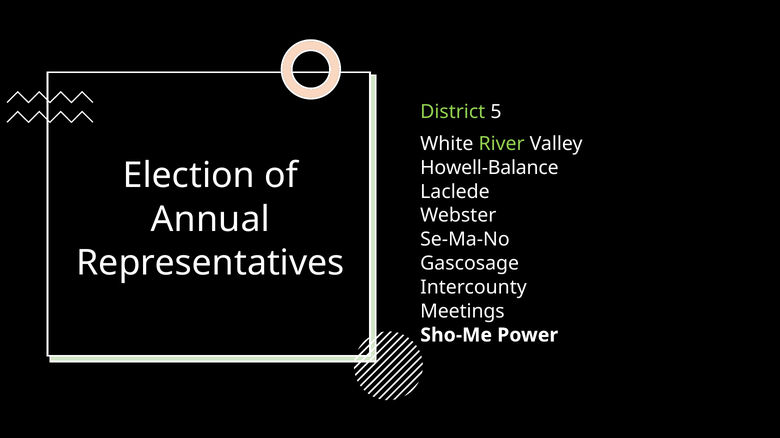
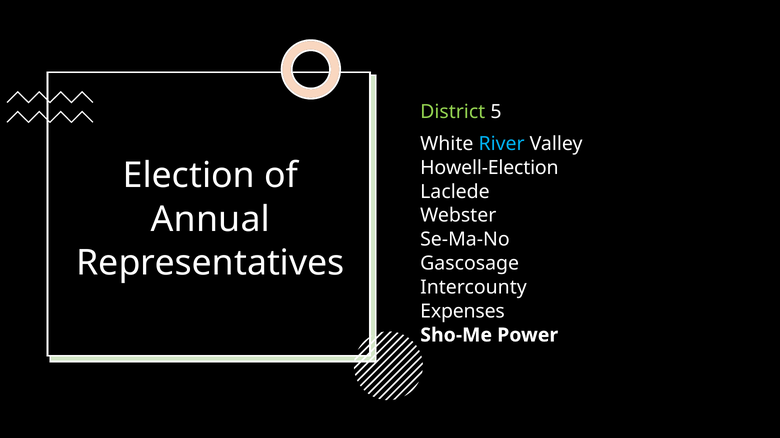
River colour: light green -> light blue
Howell-Balance: Howell-Balance -> Howell-Election
Meetings: Meetings -> Expenses
